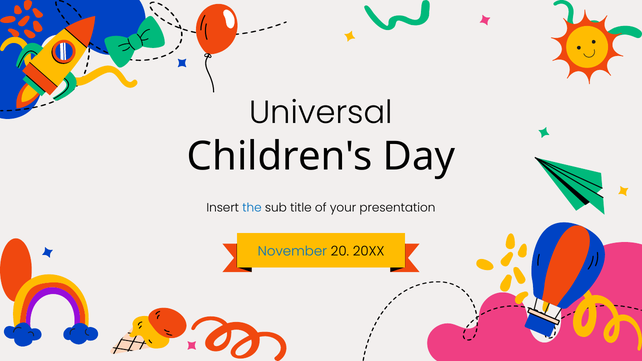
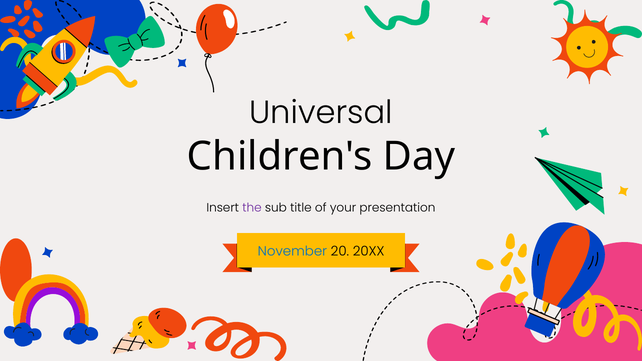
the colour: blue -> purple
